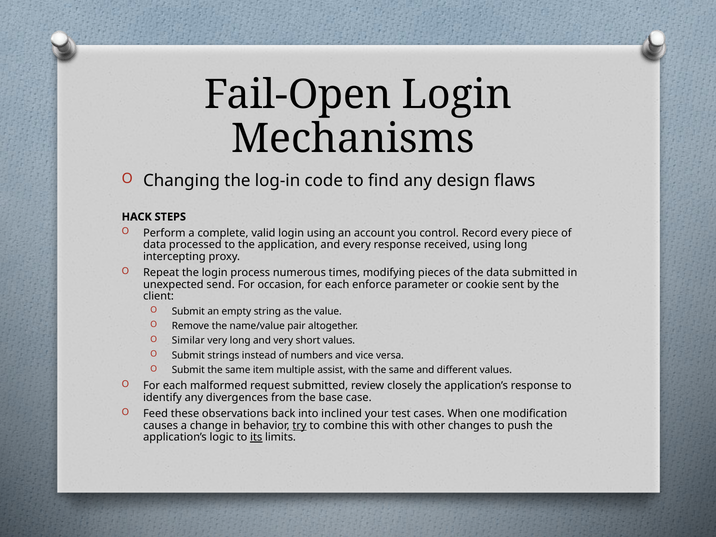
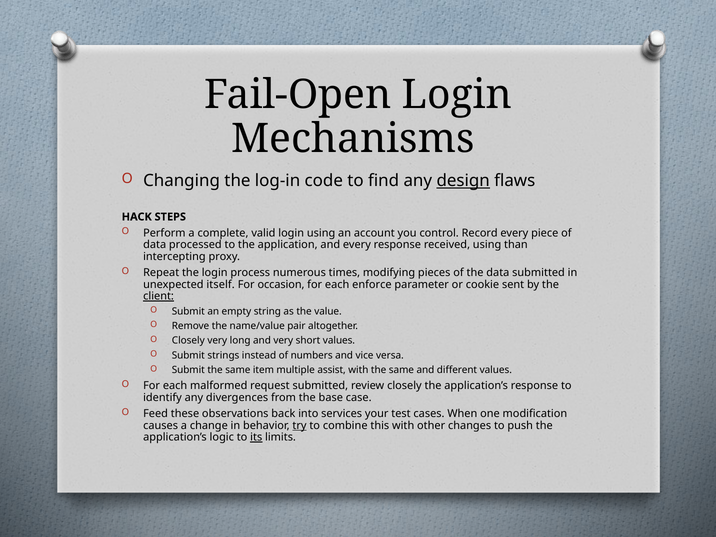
design underline: none -> present
using long: long -> than
send: send -> itself
client underline: none -> present
Similar at (188, 341): Similar -> Closely
inclined: inclined -> services
